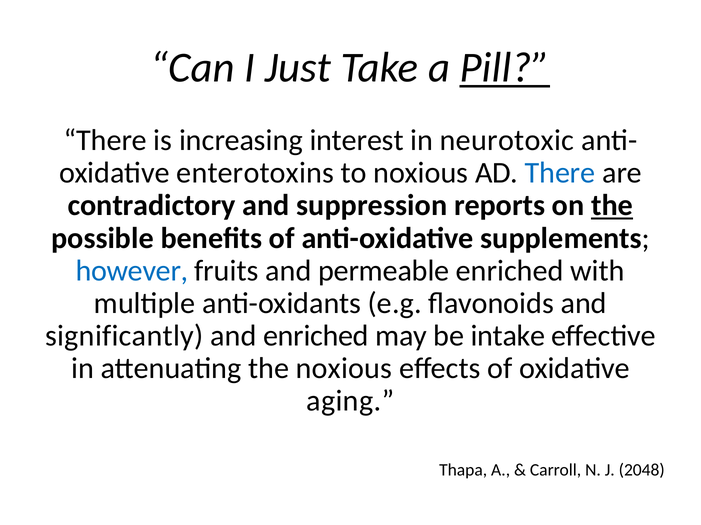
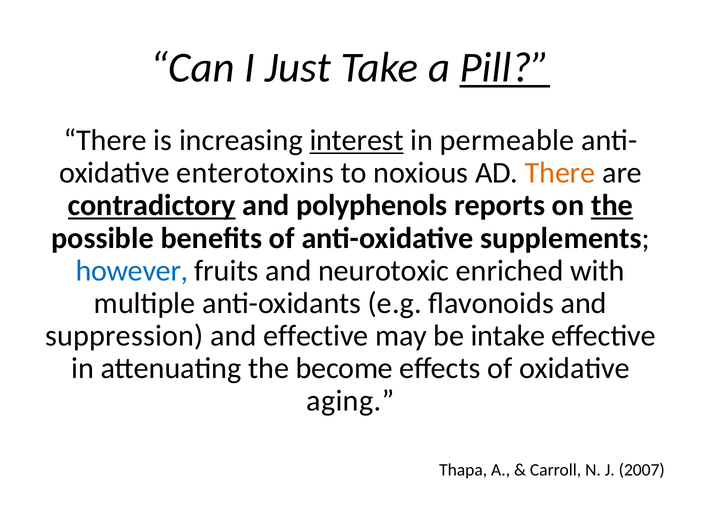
interest underline: none -> present
neurotoxic: neurotoxic -> permeable
There at (560, 173) colour: blue -> orange
contradictory underline: none -> present
suppression: suppression -> polyphenols
permeable: permeable -> neurotoxic
significantly: significantly -> suppression
and enriched: enriched -> effective
the noxious: noxious -> become
2048: 2048 -> 2007
